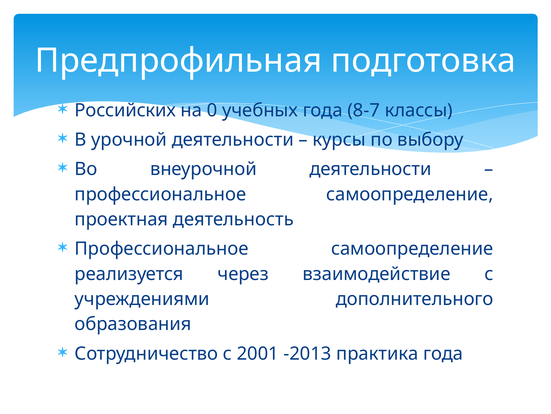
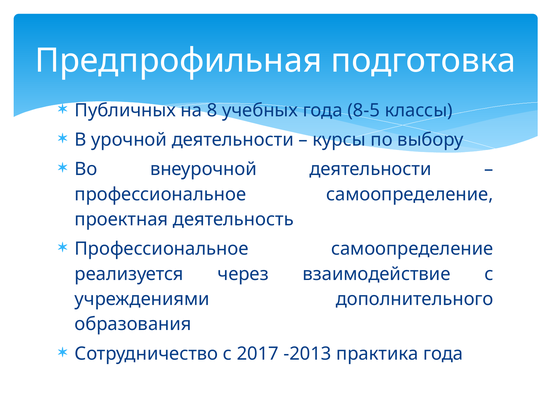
Российских: Российских -> Публичных
0: 0 -> 8
8-7: 8-7 -> 8-5
2001: 2001 -> 2017
